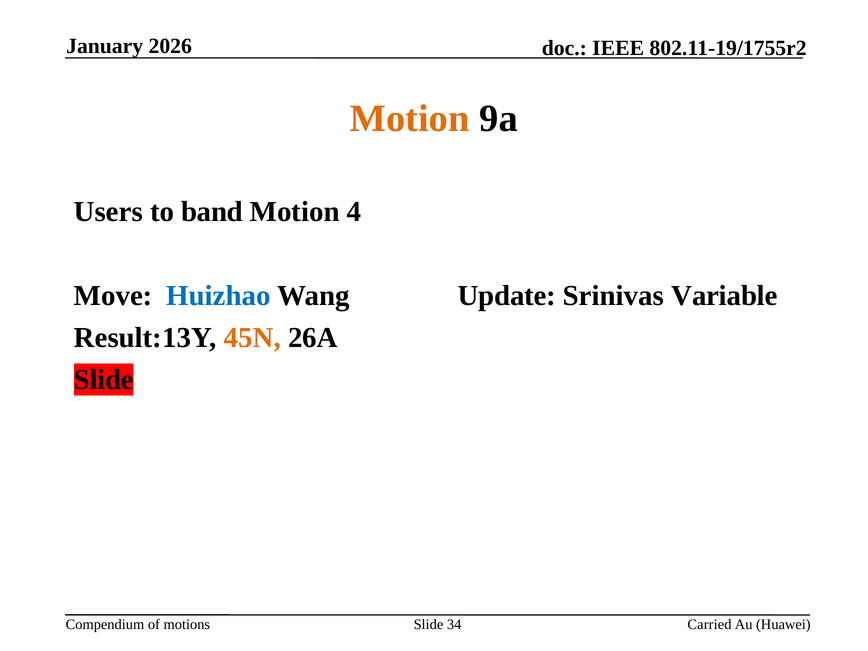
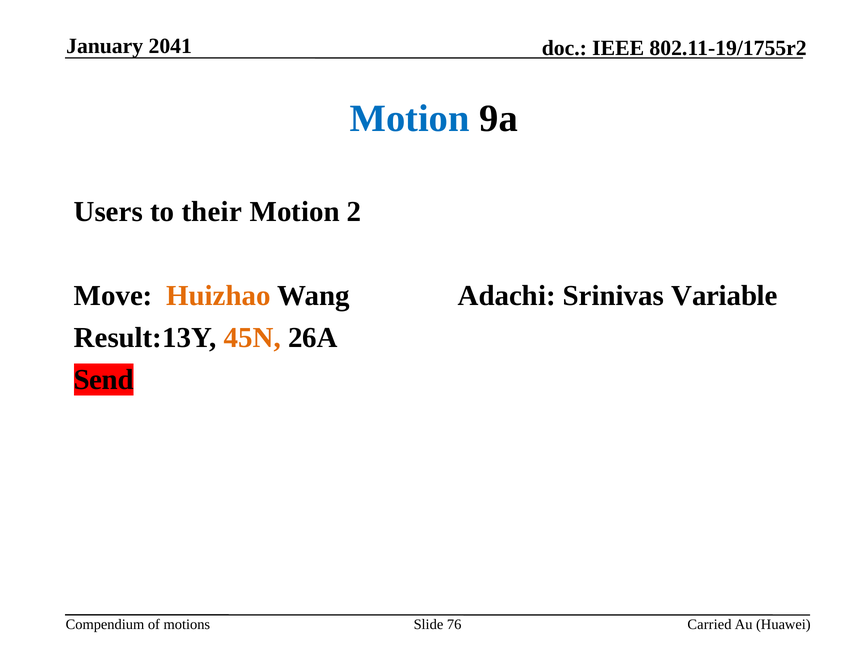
2026: 2026 -> 2041
Motion at (410, 118) colour: orange -> blue
band: band -> their
4: 4 -> 2
Huizhao colour: blue -> orange
Update: Update -> Adachi
Slide at (104, 380): Slide -> Send
34: 34 -> 76
